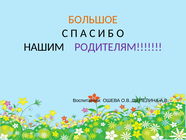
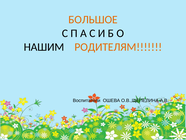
РОДИТЕЛЯМ colour: purple -> orange
